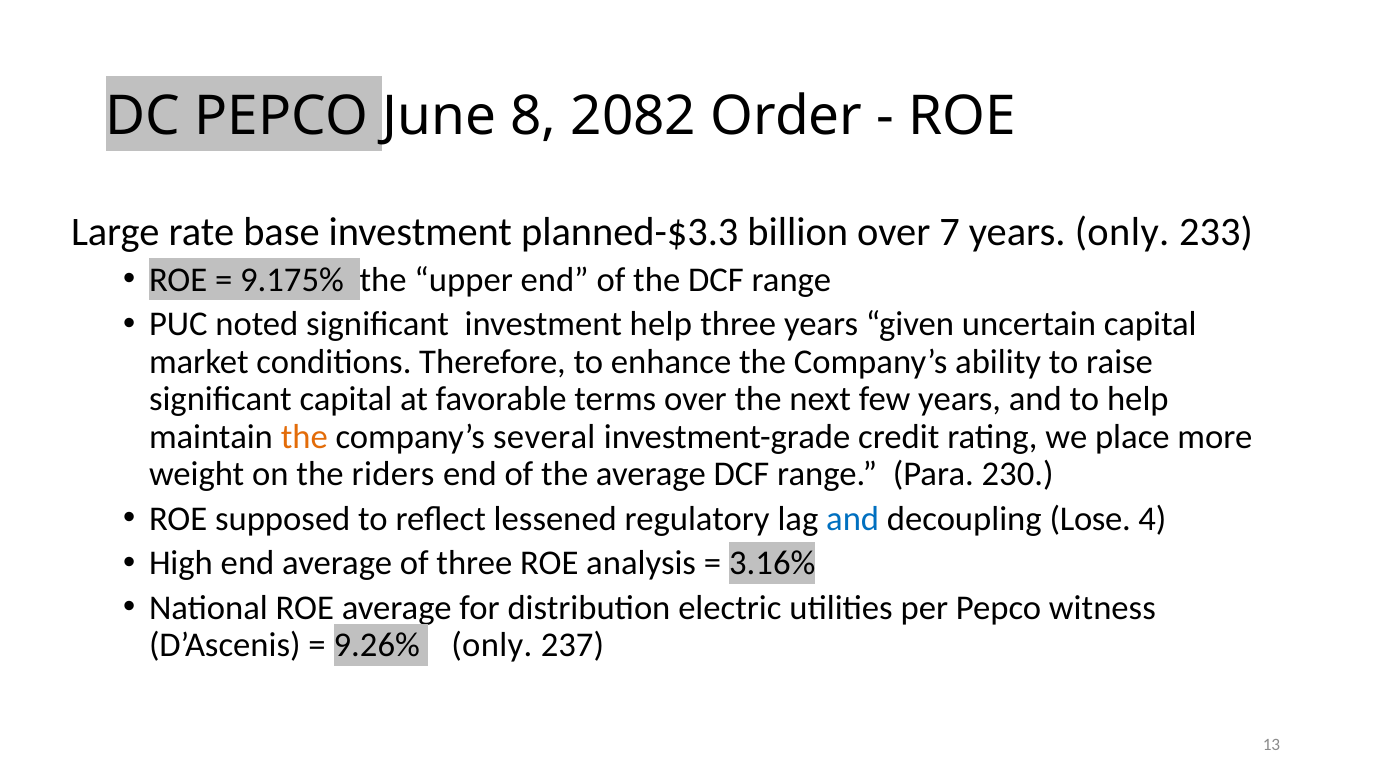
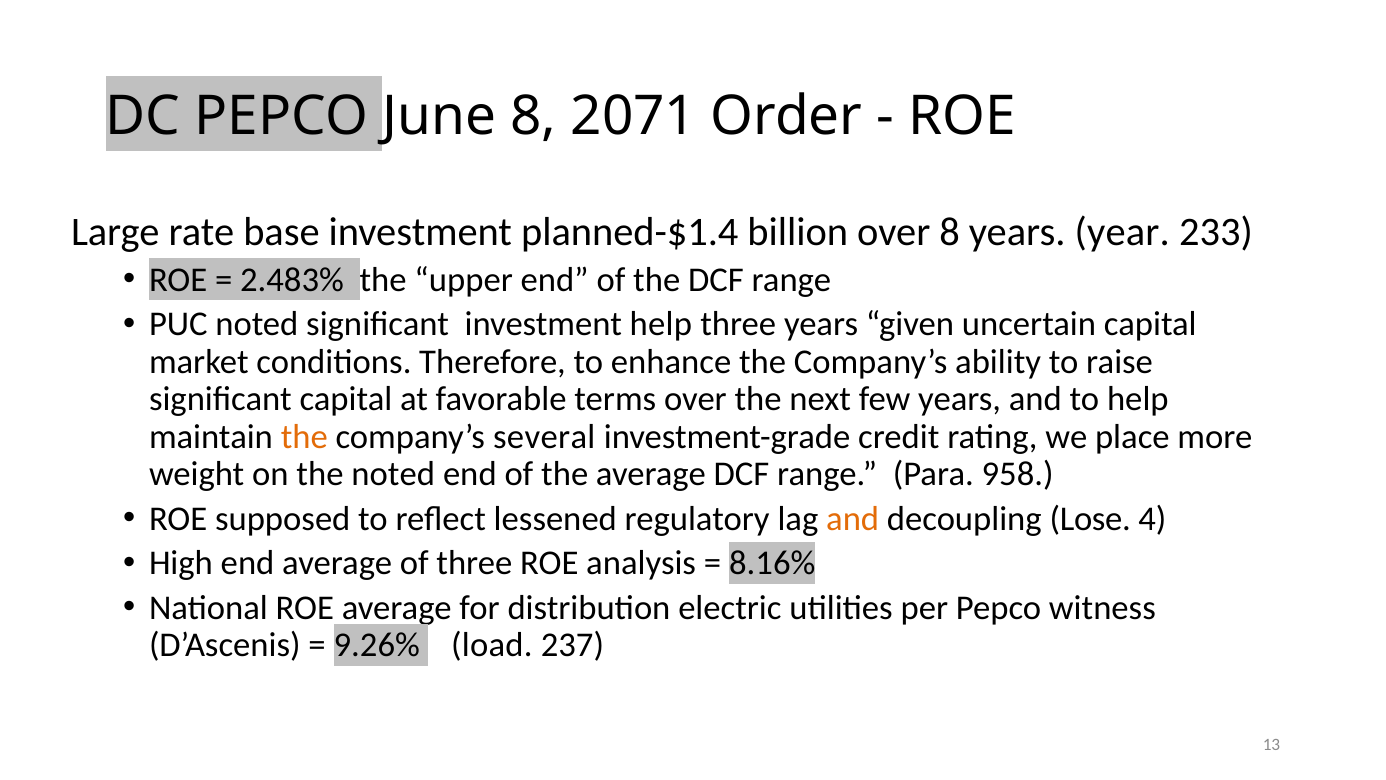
2082: 2082 -> 2071
planned-$3.3: planned-$3.3 -> planned-$1.4
over 7: 7 -> 8
years only: only -> year
9.175%: 9.175% -> 2.483%
the riders: riders -> noted
230: 230 -> 958
and at (853, 518) colour: blue -> orange
3.16%: 3.16% -> 8.16%
9.26% only: only -> load
